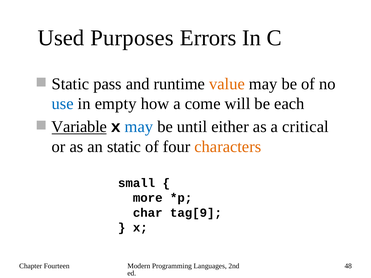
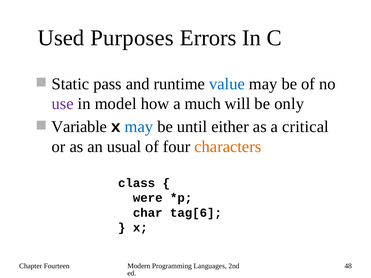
value colour: orange -> blue
use colour: blue -> purple
empty: empty -> model
come: come -> much
each: each -> only
Variable underline: present -> none
an static: static -> usual
small: small -> class
more: more -> were
tag[9: tag[9 -> tag[6
